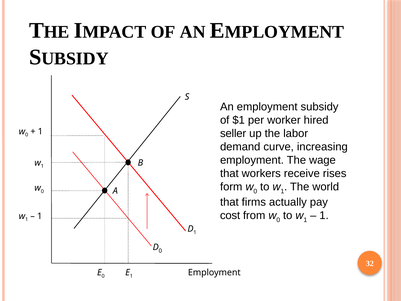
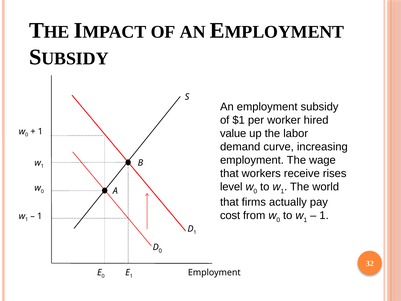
seller: seller -> value
form: form -> level
